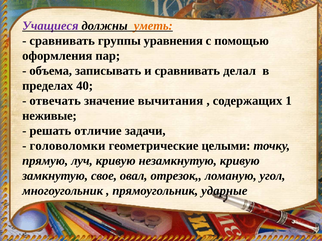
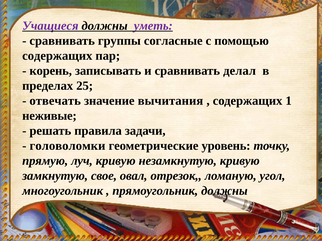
уметь colour: orange -> purple
уравнения: уравнения -> согласные
оформления at (57, 56): оформления -> содержащих
объема: объема -> корень
40: 40 -> 25
отличие: отличие -> правила
целыми: целыми -> уровень
прямоугольник ударные: ударные -> должны
